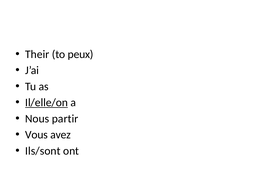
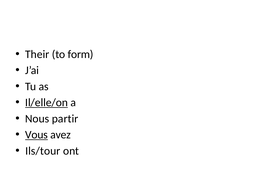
peux: peux -> form
Vous underline: none -> present
Ils/sont: Ils/sont -> Ils/tour
